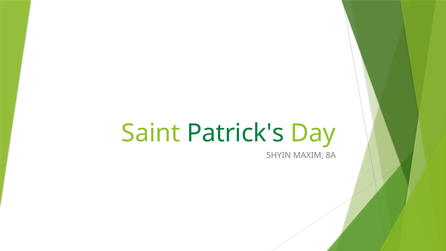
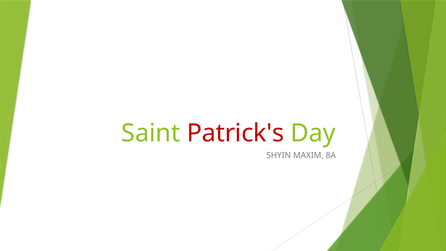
Patrick's colour: green -> red
